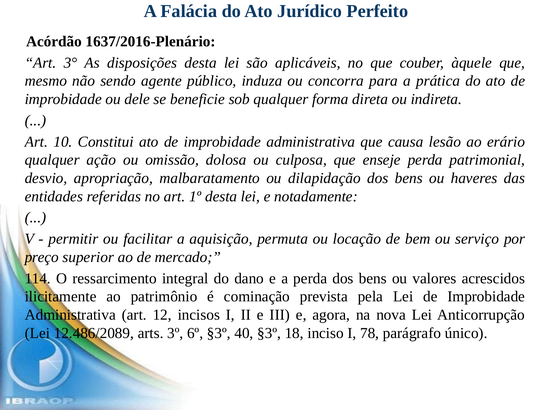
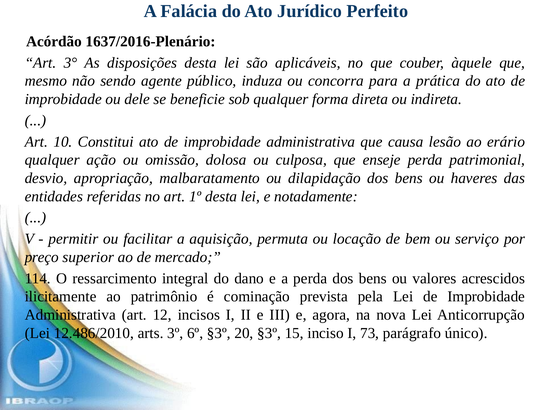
12.486/2089: 12.486/2089 -> 12.486/2010
40: 40 -> 20
18: 18 -> 15
78: 78 -> 73
